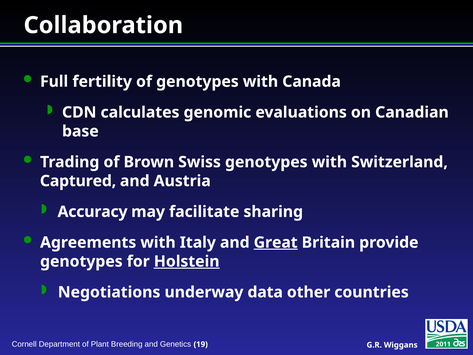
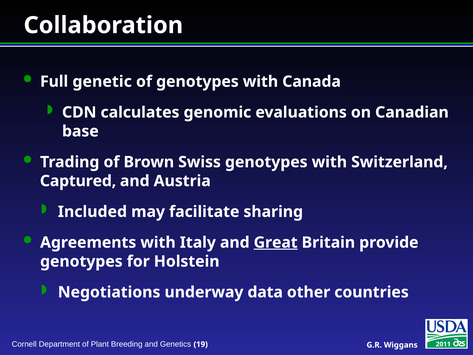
fertility: fertility -> genetic
Accuracy: Accuracy -> Included
Holstein underline: present -> none
